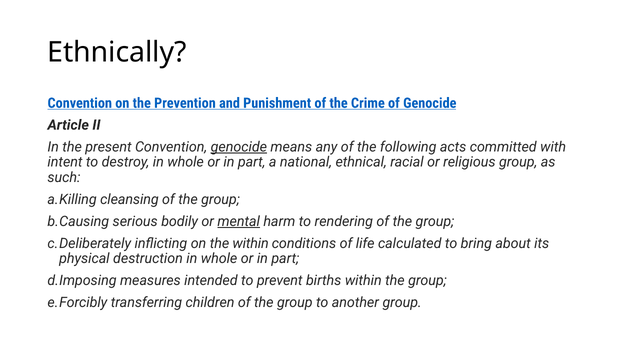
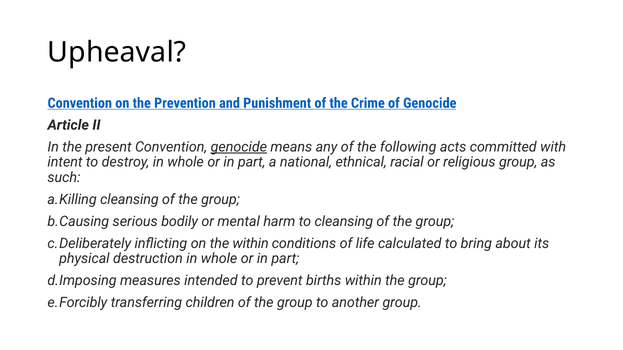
Ethnically: Ethnically -> Upheaval
mental underline: present -> none
to rendering: rendering -> cleansing
